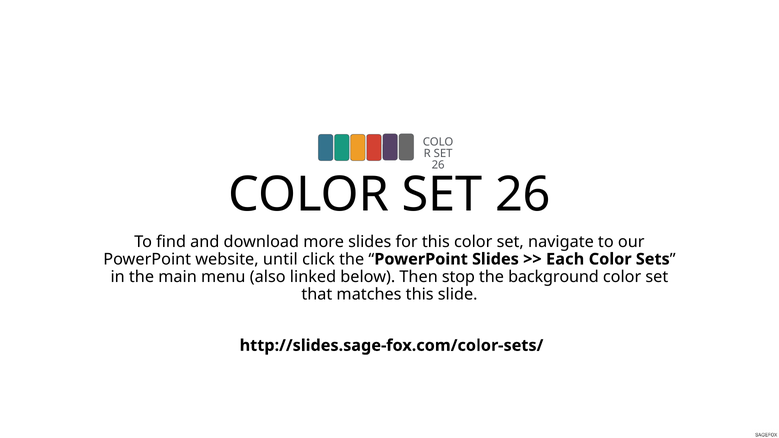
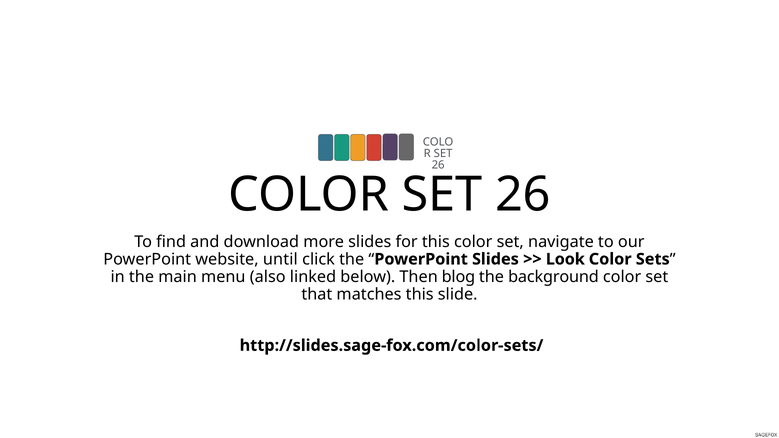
Each: Each -> Look
stop: stop -> blog
